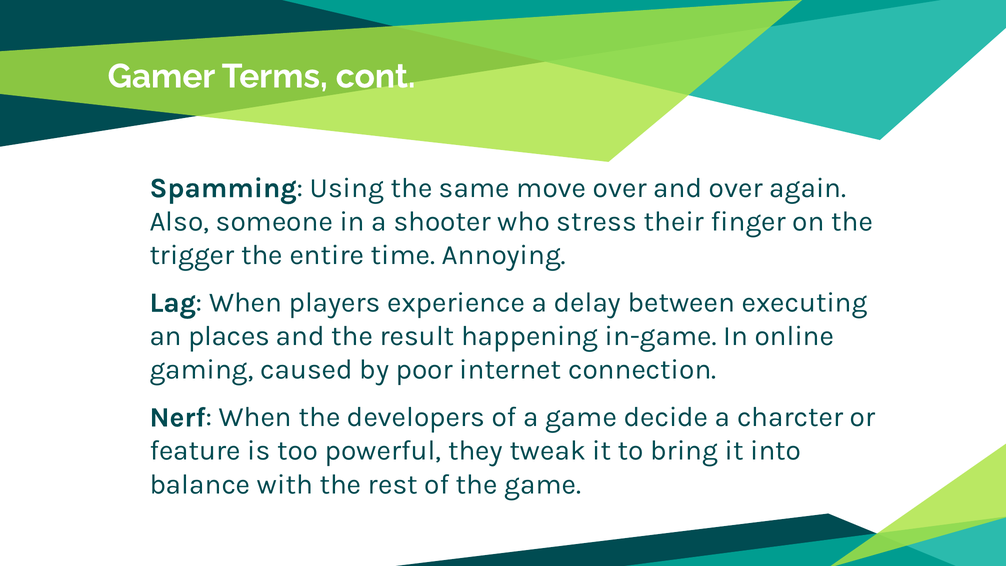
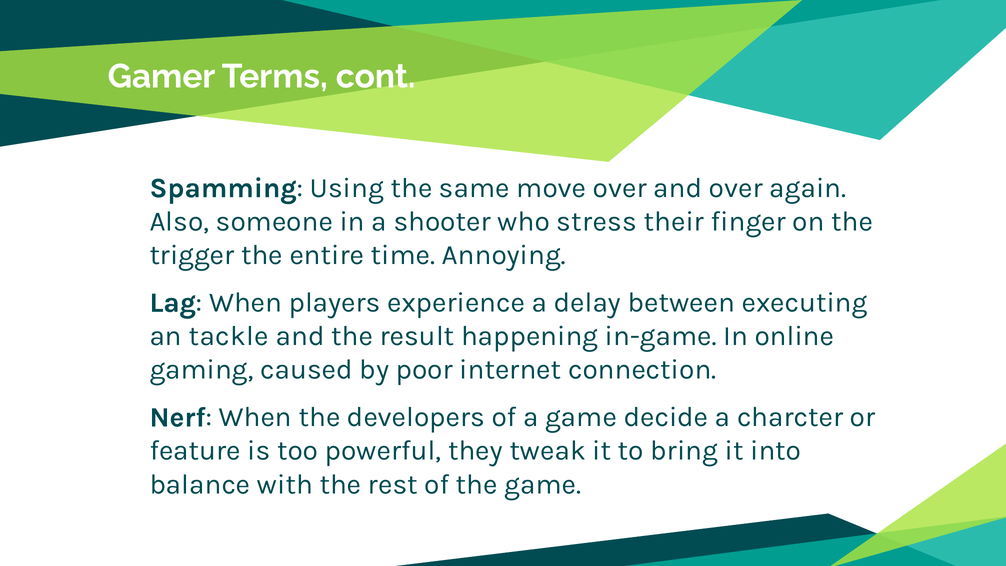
places: places -> tackle
